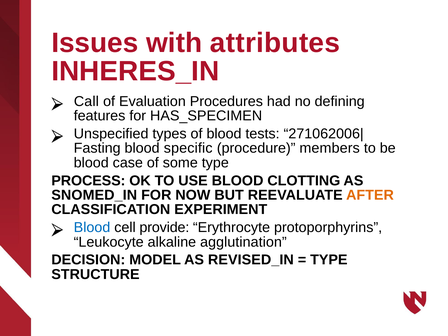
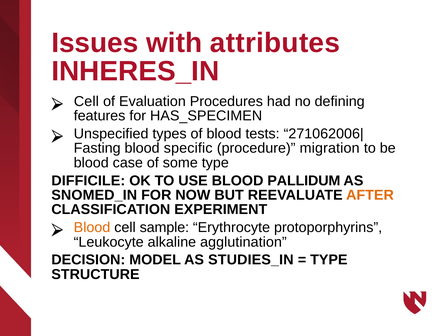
Call at (86, 101): Call -> Cell
members: members -> migration
PROCESS: PROCESS -> DIFFICILE
CLOTTING: CLOTTING -> PALLIDUM
Blood at (92, 228) colour: blue -> orange
provide: provide -> sample
REVISED_IN: REVISED_IN -> STUDIES_IN
